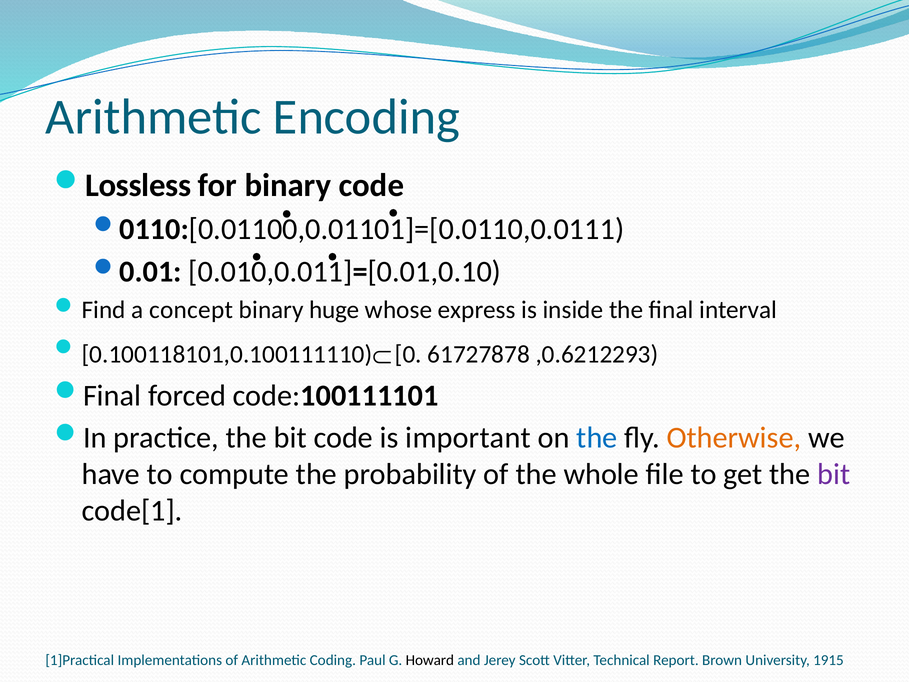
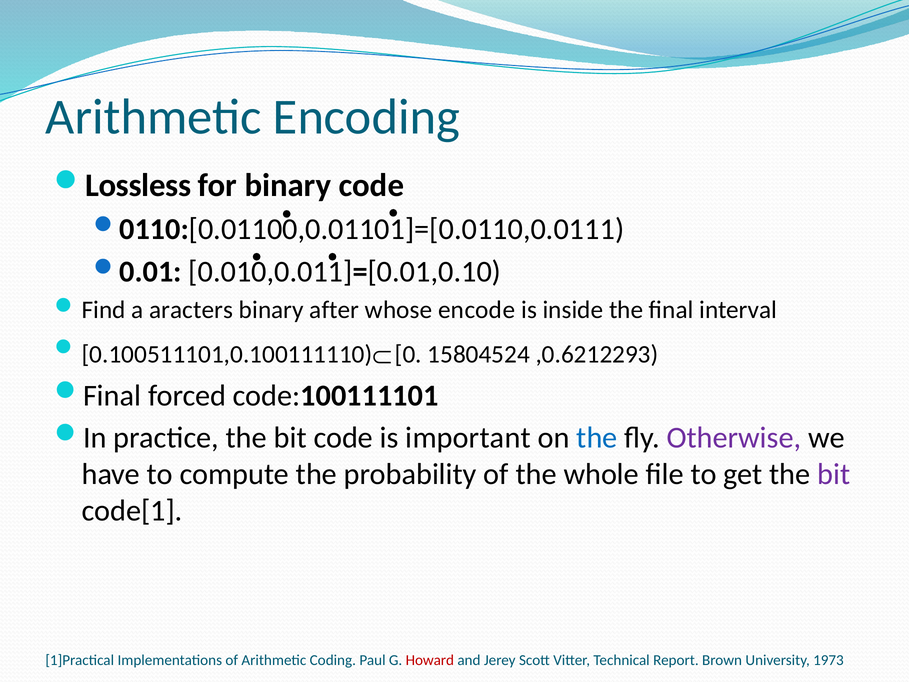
concept: concept -> aracters
huge: huge -> after
express: express -> encode
0.100118101,0.100111110: 0.100118101,0.100111110 -> 0.100511101,0.100111110
61727878: 61727878 -> 15804524
Otherwise colour: orange -> purple
Howard colour: black -> red
1915: 1915 -> 1973
